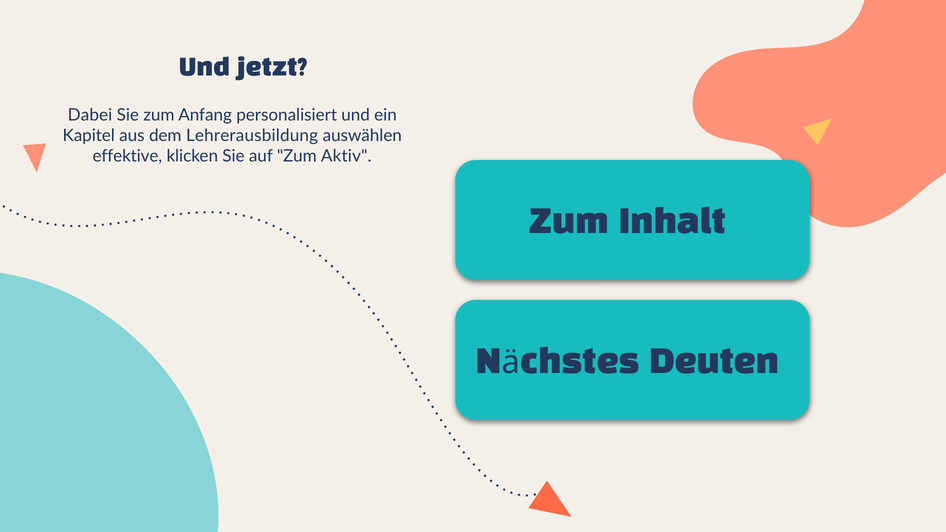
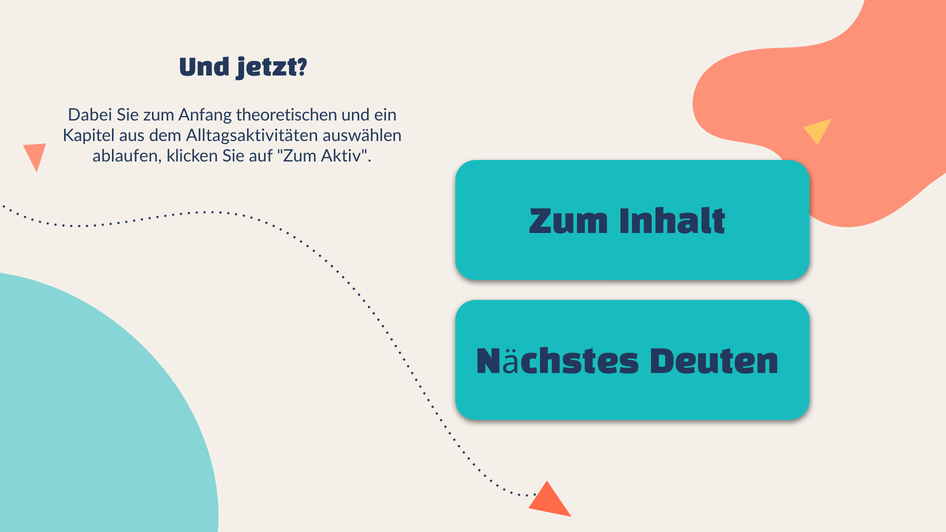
personalisiert: personalisiert -> theoretischen
Lehrerausbildung: Lehrerausbildung -> Alltagsaktivitäten
effektive: effektive -> ablaufen
